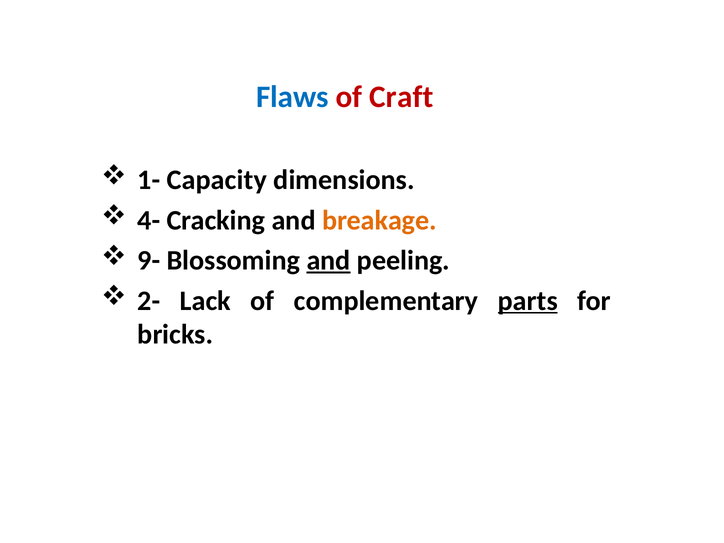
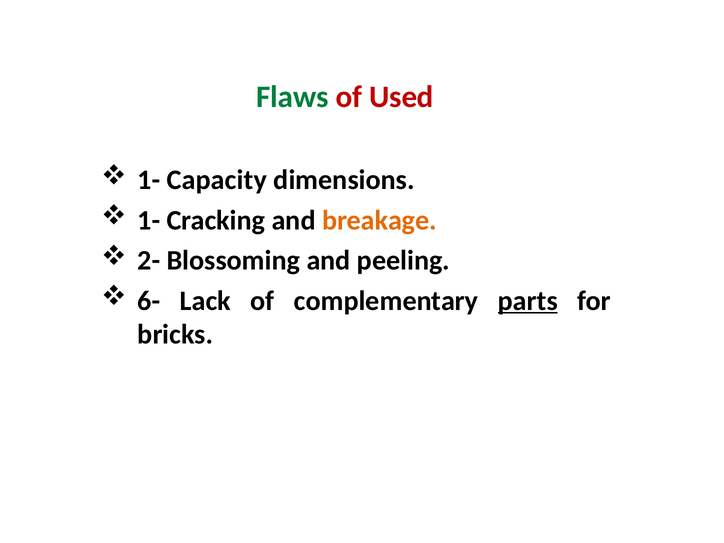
Flaws colour: blue -> green
Craft: Craft -> Used
4- at (149, 220): 4- -> 1-
9-: 9- -> 2-
and at (329, 260) underline: present -> none
2-: 2- -> 6-
